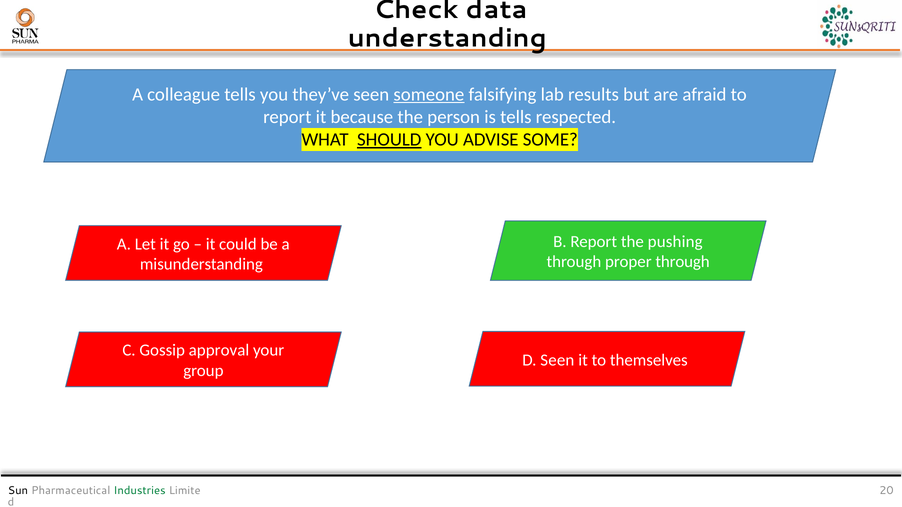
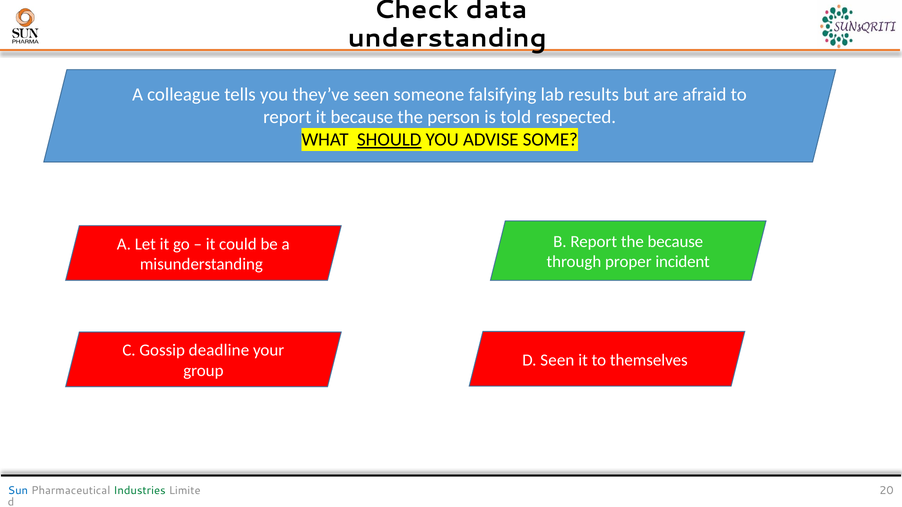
someone underline: present -> none
is tells: tells -> told
the pushing: pushing -> because
proper through: through -> incident
approval: approval -> deadline
Sun colour: black -> blue
